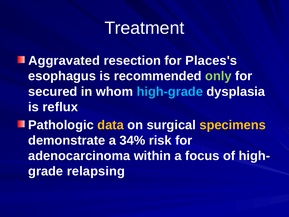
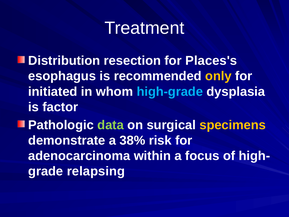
Aggravated: Aggravated -> Distribution
only colour: light green -> yellow
secured: secured -> initiated
reflux: reflux -> factor
data colour: yellow -> light green
34%: 34% -> 38%
